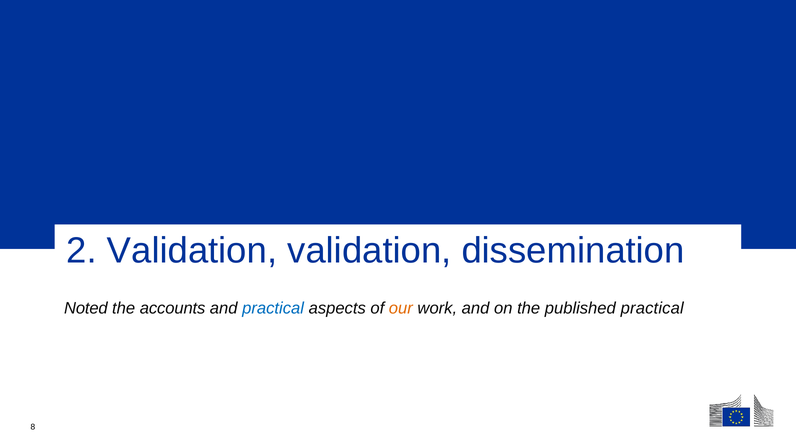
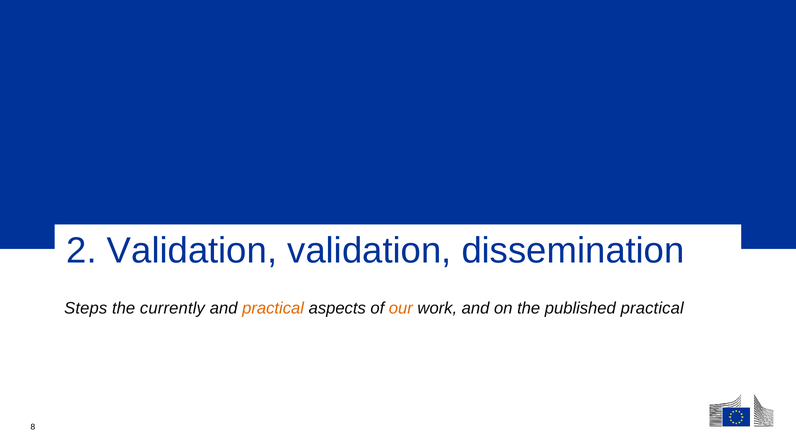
Noted: Noted -> Steps
accounts: accounts -> currently
practical at (273, 308) colour: blue -> orange
